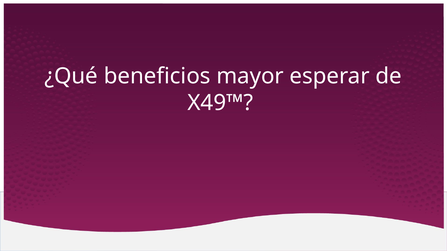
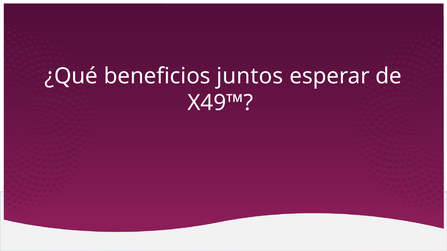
mayor: mayor -> juntos
